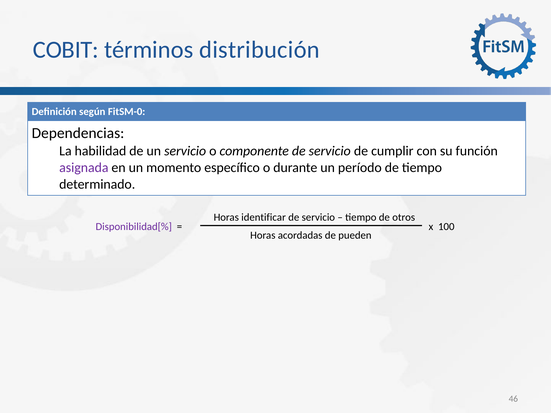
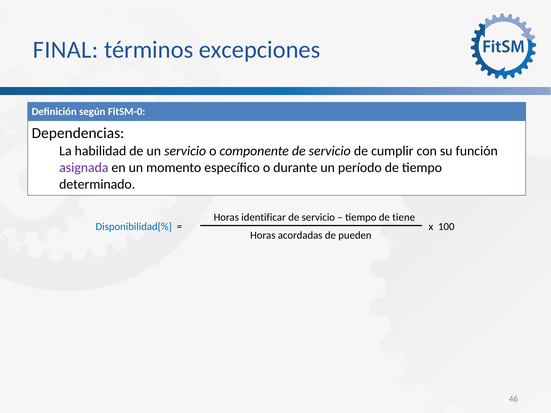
COBIT: COBIT -> FINAL
distribución: distribución -> excepciones
otros: otros -> tiene
Disponibilidad[% colour: purple -> blue
